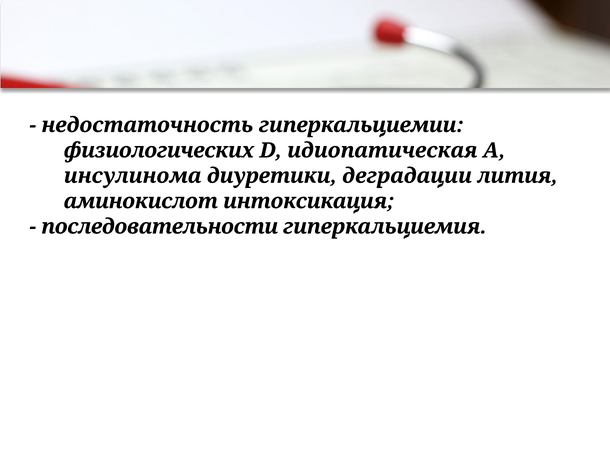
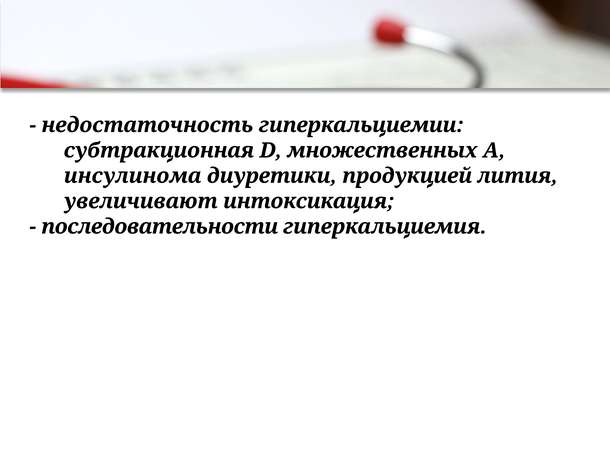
физиологических: физиологических -> субтракционная
идиопатическая: идиопатическая -> множественных
деградации: деградации -> продукцией
аминокислот: аминокислот -> увеличивают
